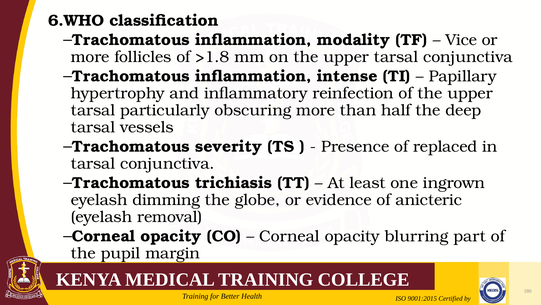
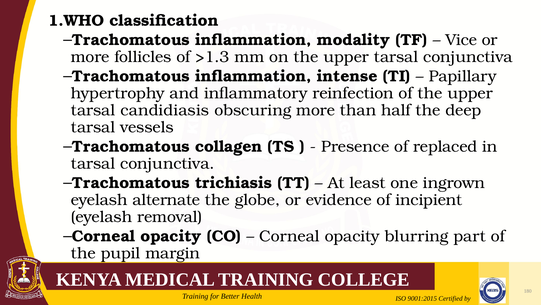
6.WHO: 6.WHO -> 1.WHO
>1.8: >1.8 -> >1.3
particularly: particularly -> candidiasis
severity: severity -> collagen
dimming: dimming -> alternate
anicteric: anicteric -> incipient
